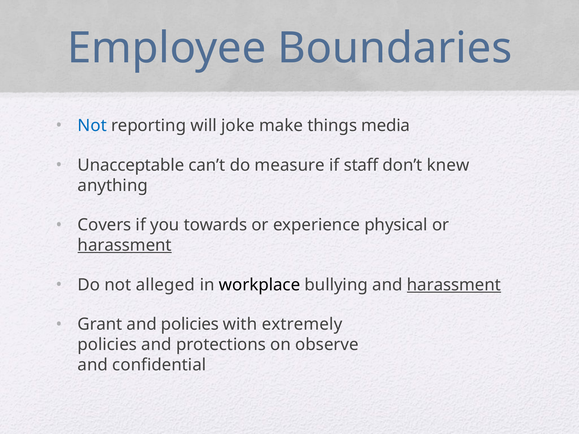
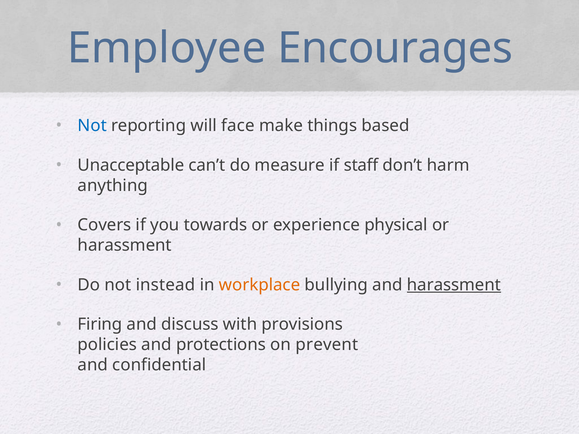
Boundaries: Boundaries -> Encourages
joke: joke -> face
media: media -> based
knew: knew -> harm
harassment at (125, 245) underline: present -> none
alleged: alleged -> instead
workplace colour: black -> orange
Grant: Grant -> Firing
and policies: policies -> discuss
extremely: extremely -> provisions
observe: observe -> prevent
